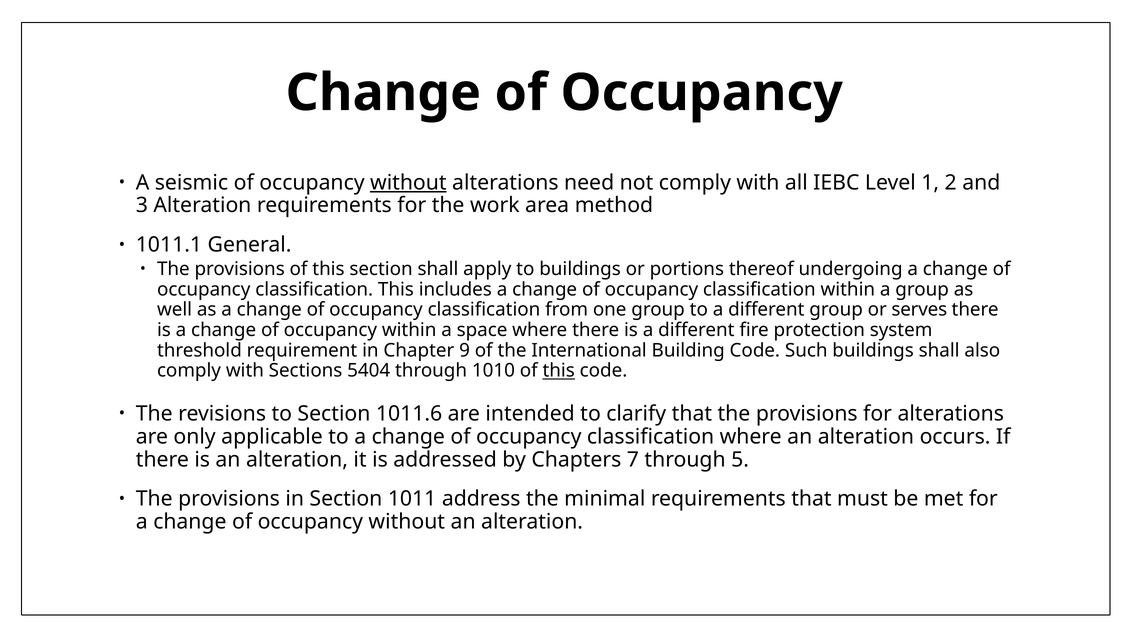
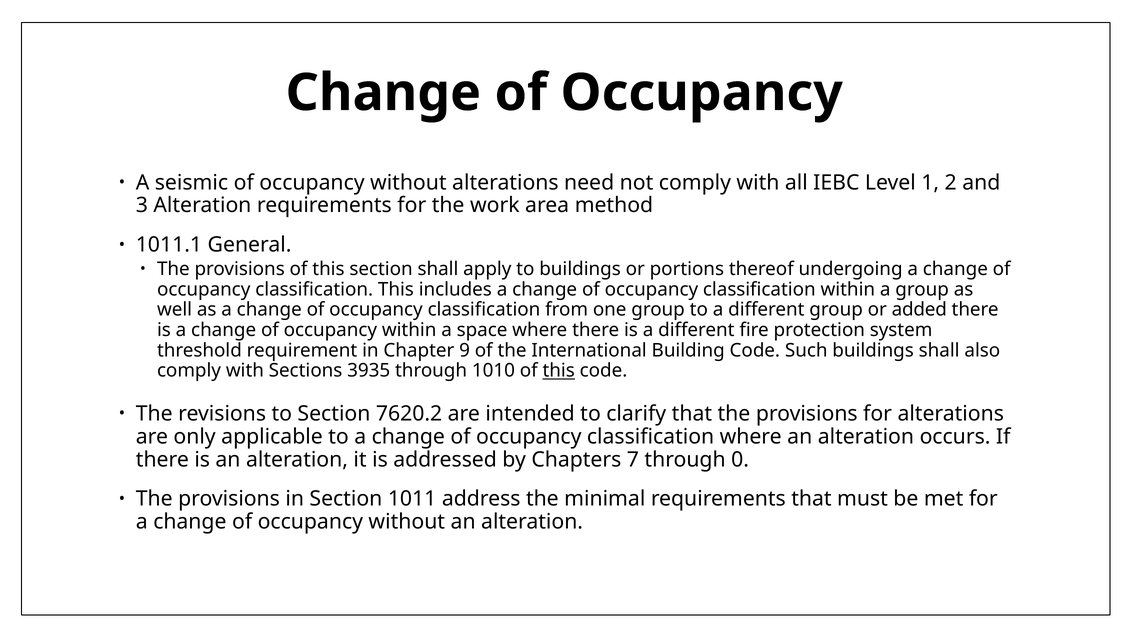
without at (408, 182) underline: present -> none
serves: serves -> added
5404: 5404 -> 3935
1011.6: 1011.6 -> 7620.2
5: 5 -> 0
